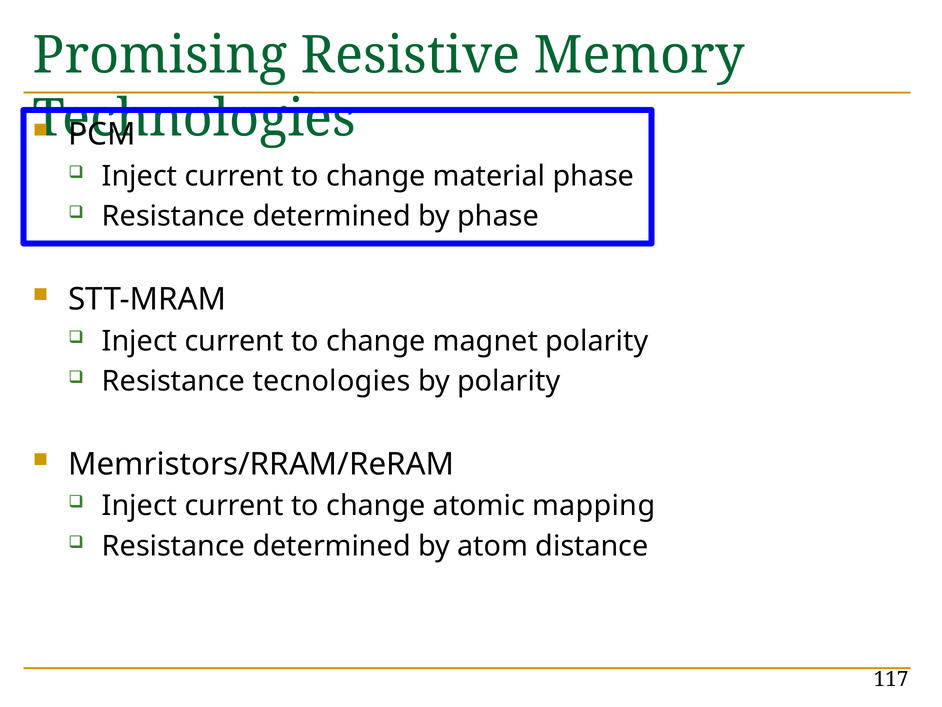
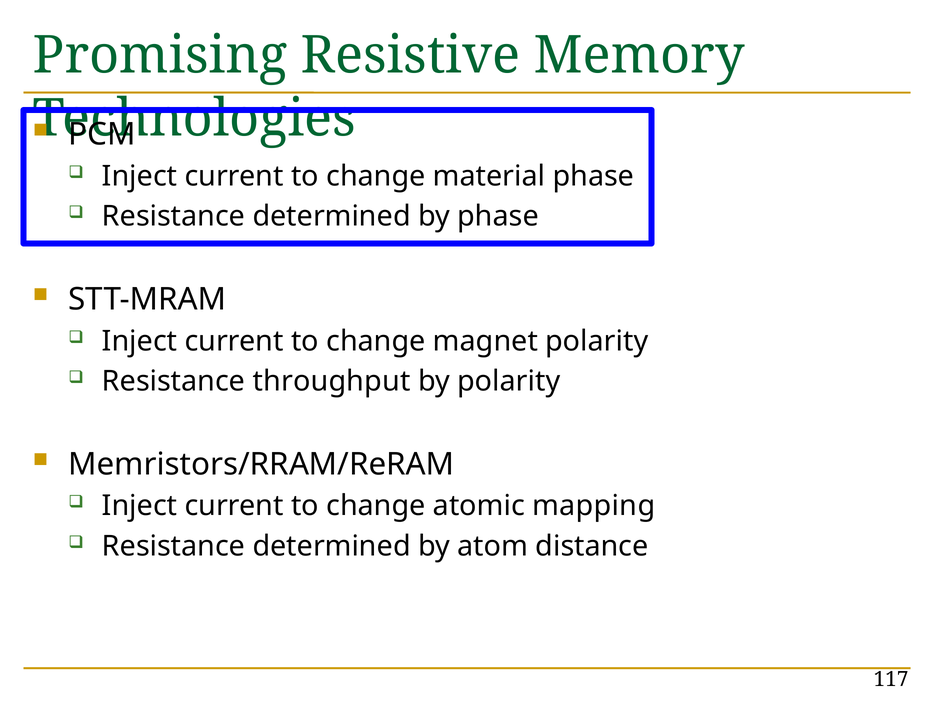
tecnologies: tecnologies -> throughput
